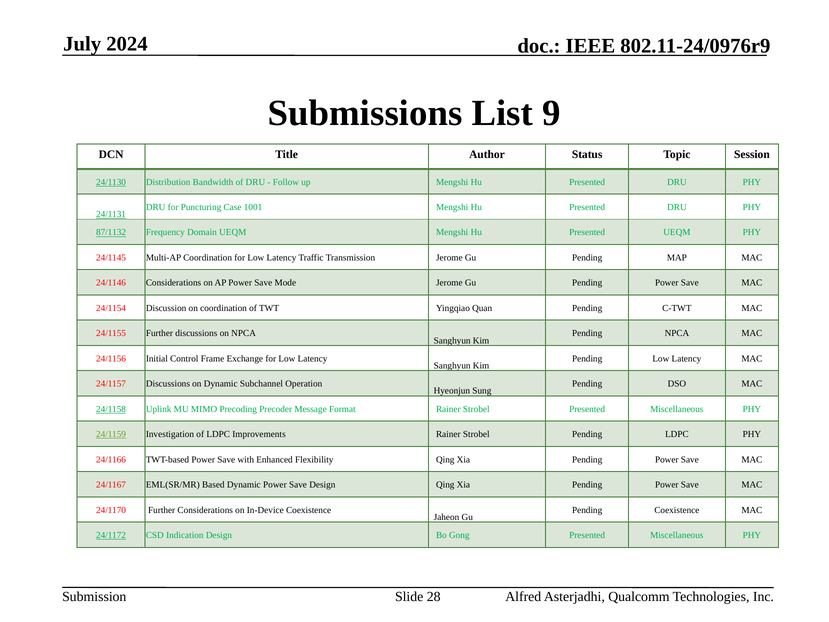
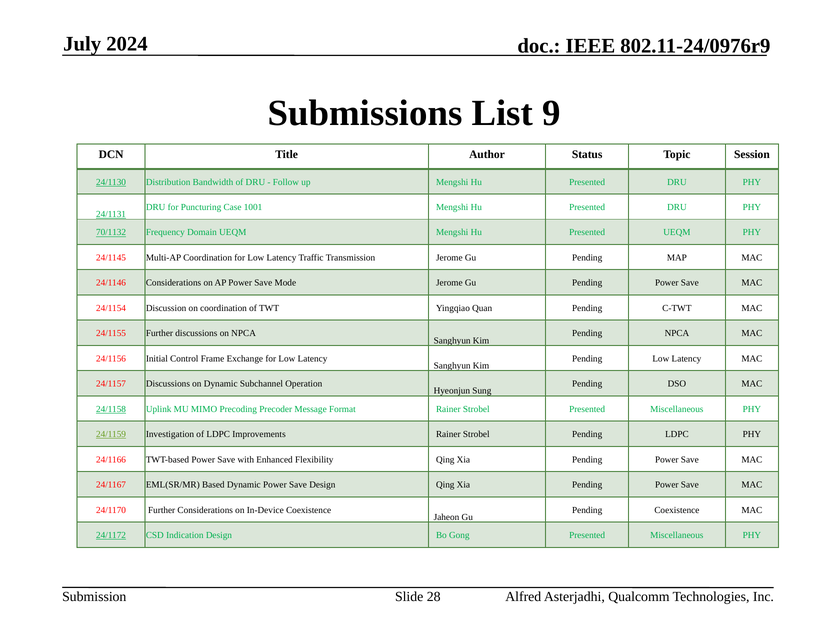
87/1132: 87/1132 -> 70/1132
